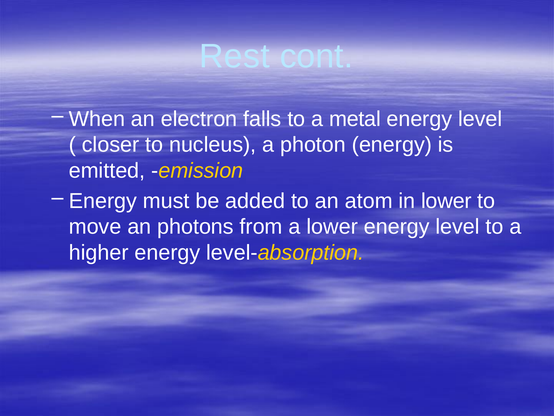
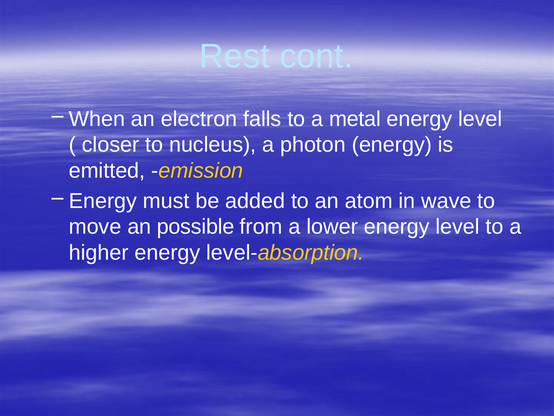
in lower: lower -> wave
photons: photons -> possible
